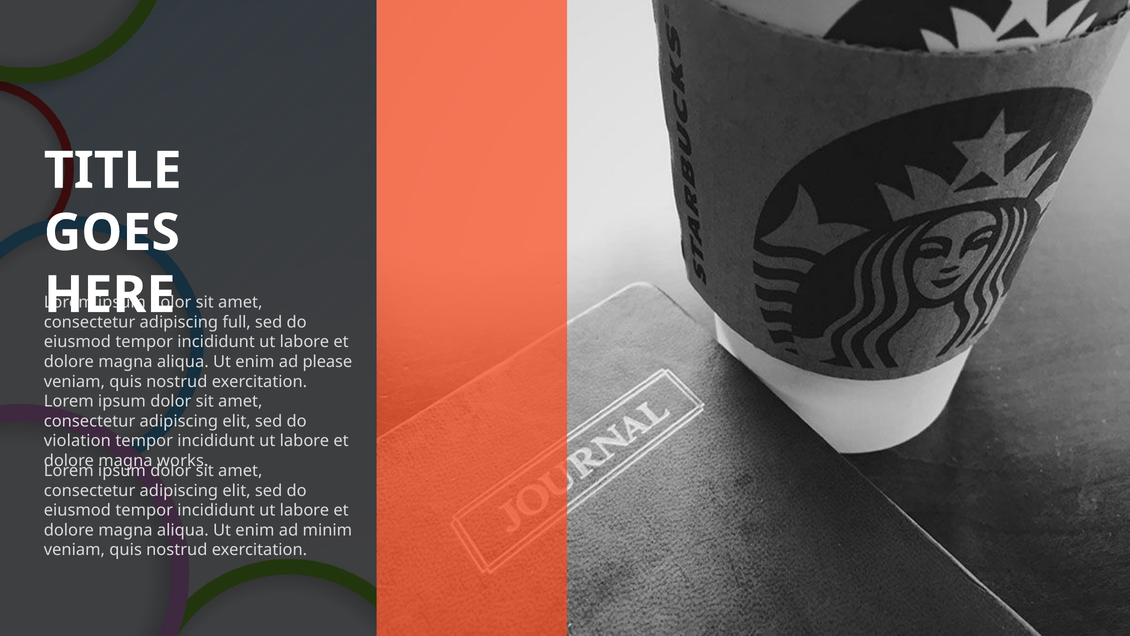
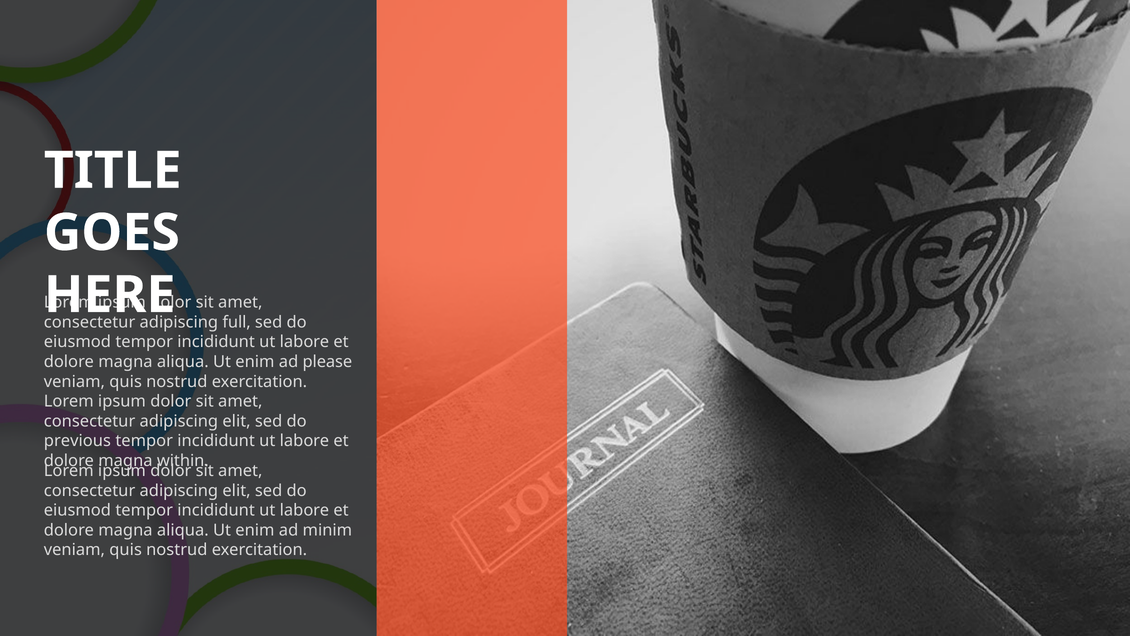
violation: violation -> previous
works: works -> within
